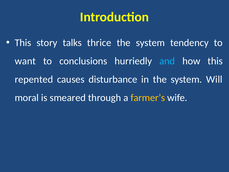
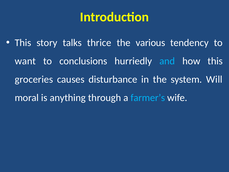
system at (150, 43): system -> various
repented: repented -> groceries
smeared: smeared -> anything
farmer’s colour: yellow -> light blue
